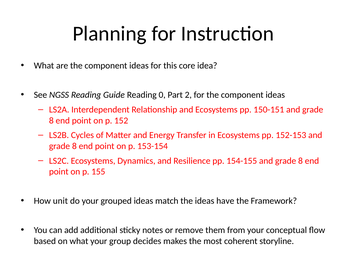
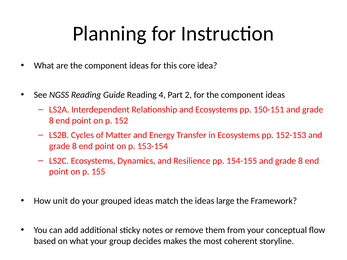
0: 0 -> 4
have: have -> large
